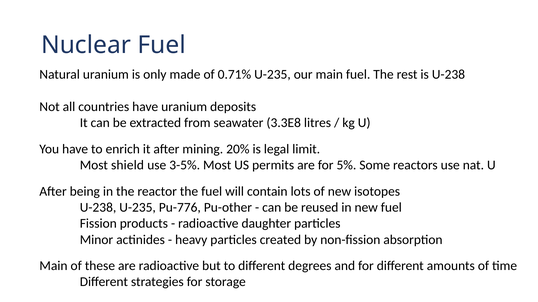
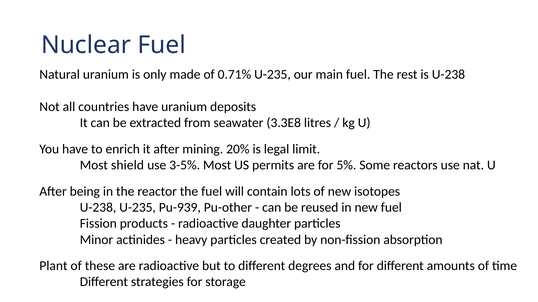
Pu-776: Pu-776 -> Pu-939
Main at (53, 266): Main -> Plant
